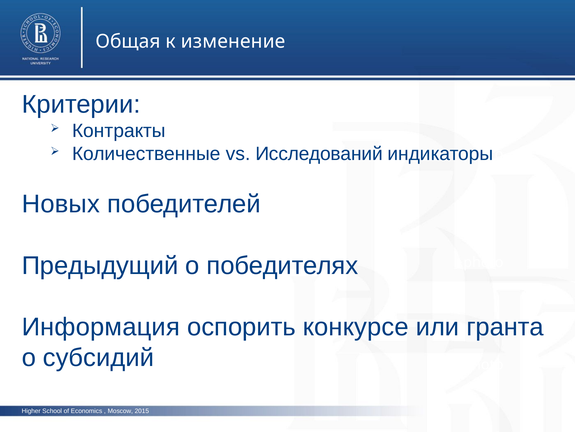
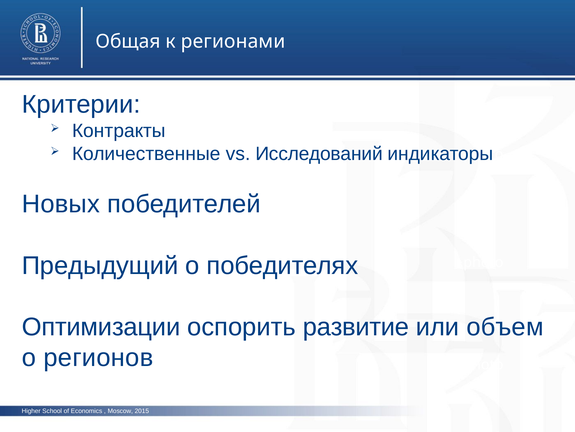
изменение: изменение -> регионами
Информация: Информация -> Оптимизации
конкурсе: конкурсе -> развитие
гранта: гранта -> объем
субсидий: субсидий -> регионов
